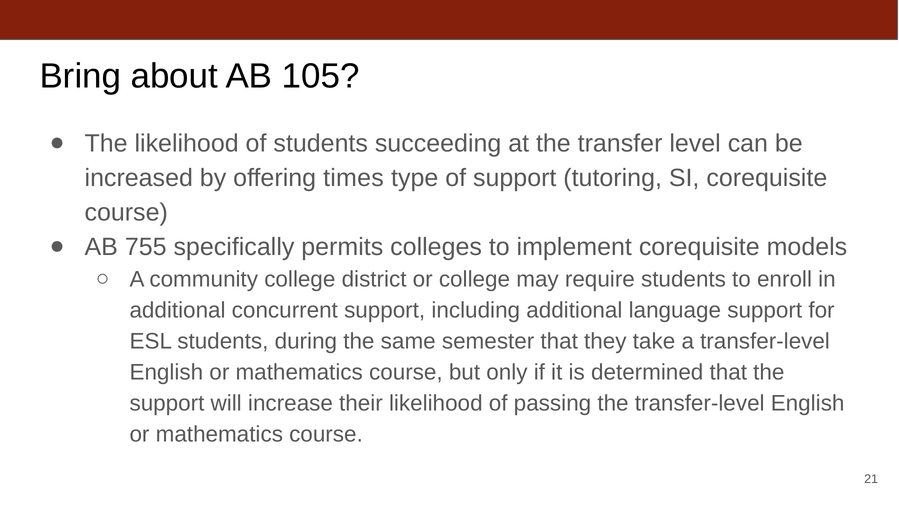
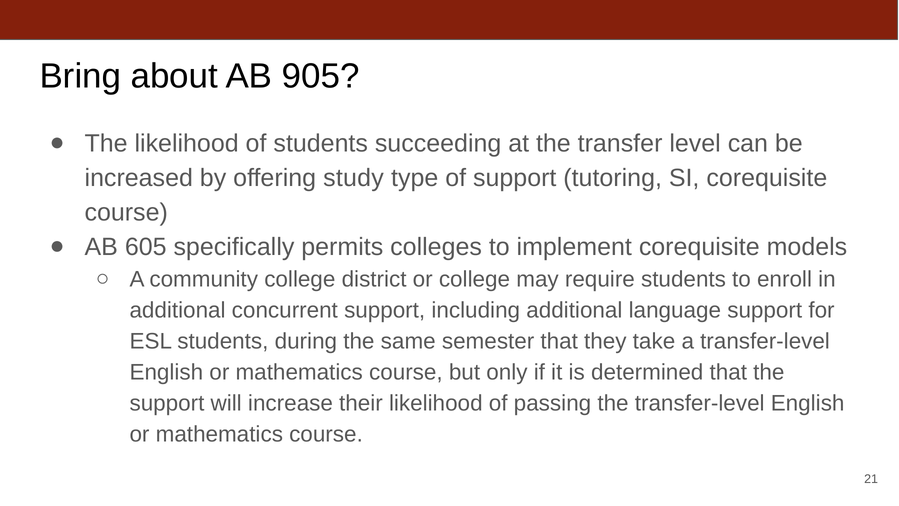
105: 105 -> 905
times: times -> study
755: 755 -> 605
